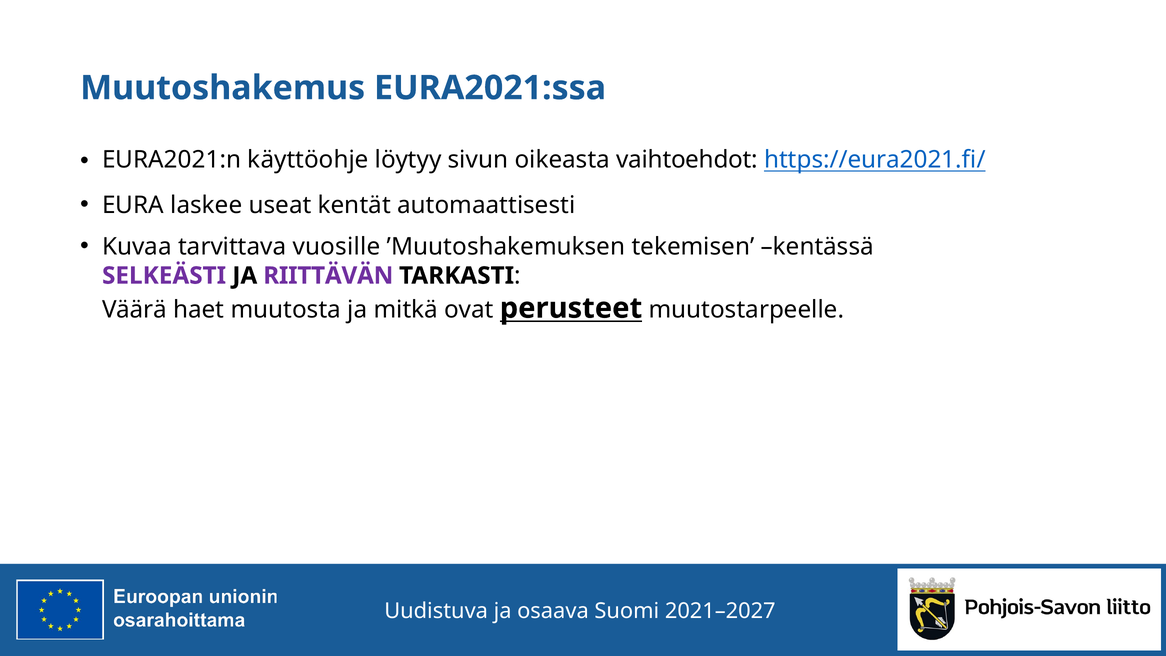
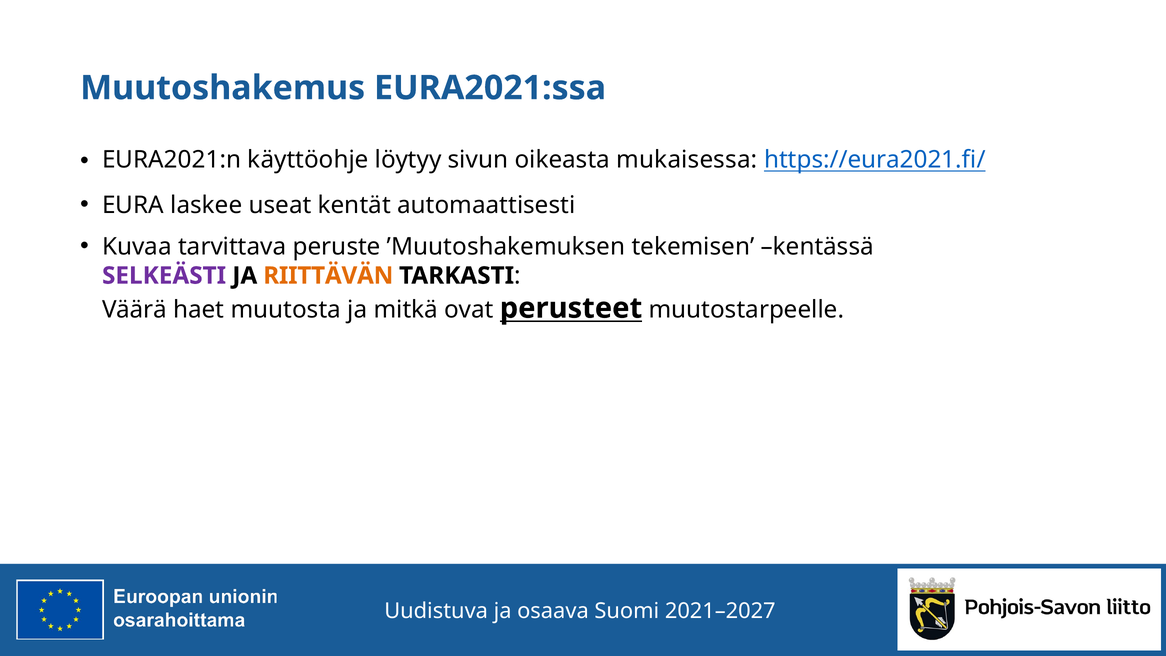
vaihtoehdot: vaihtoehdot -> mukaisessa
vuosille: vuosille -> peruste
RIITTÄVÄN colour: purple -> orange
